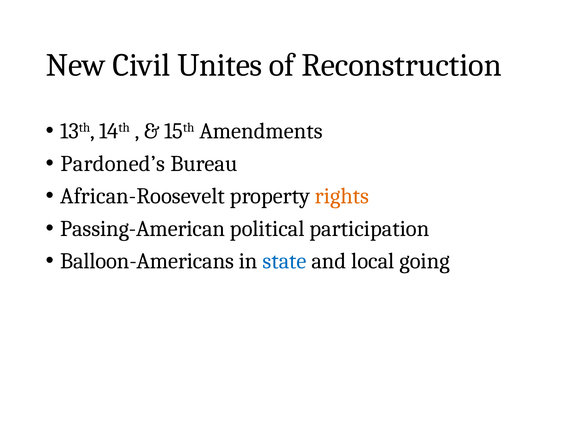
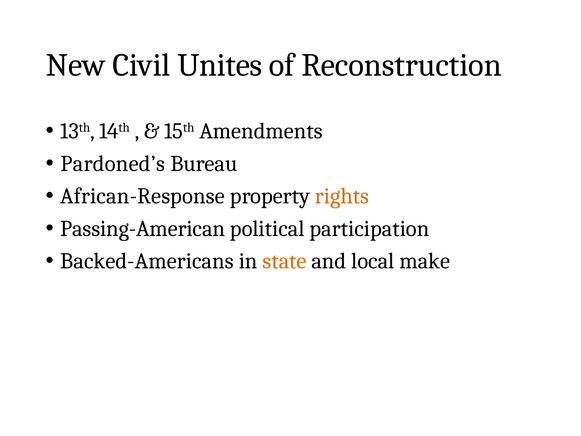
African-Roosevelt: African-Roosevelt -> African-Response
Balloon-Americans: Balloon-Americans -> Backed-Americans
state colour: blue -> orange
going: going -> make
